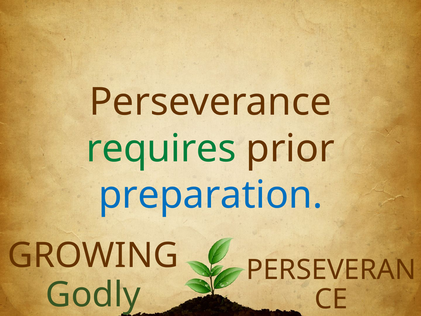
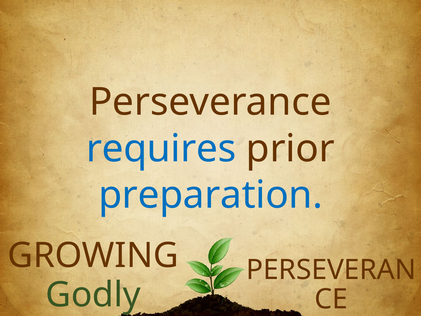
requires colour: green -> blue
